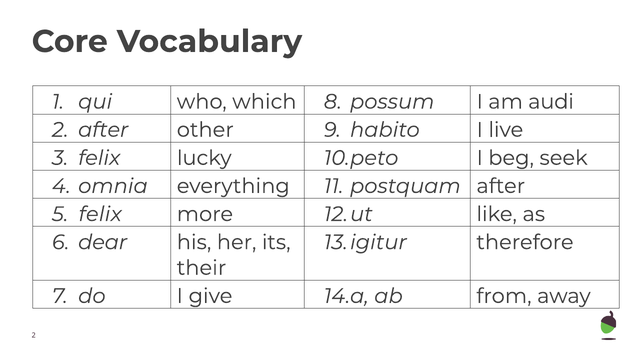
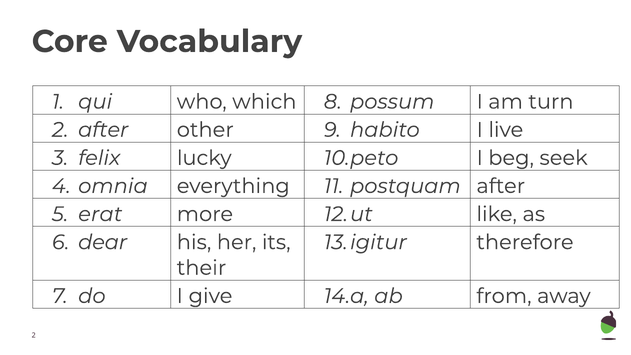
audi: audi -> turn
felix at (100, 214): felix -> erat
